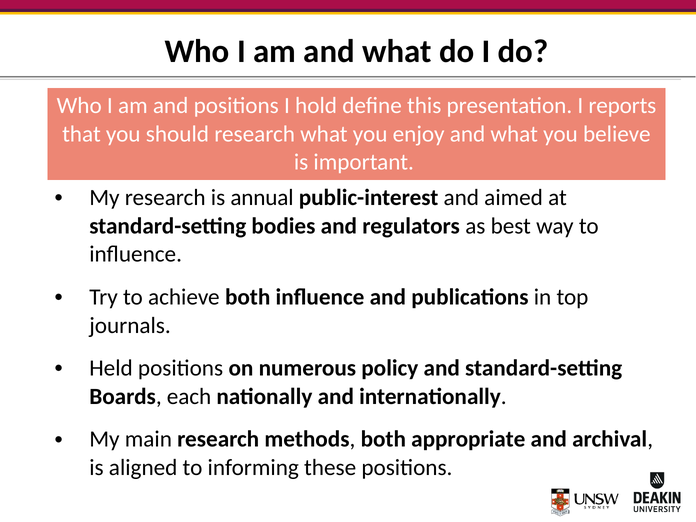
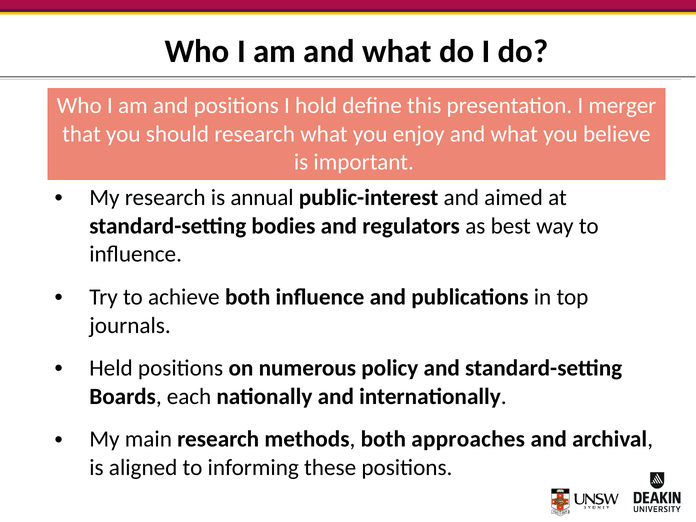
reports: reports -> merger
appropriate: appropriate -> approaches
